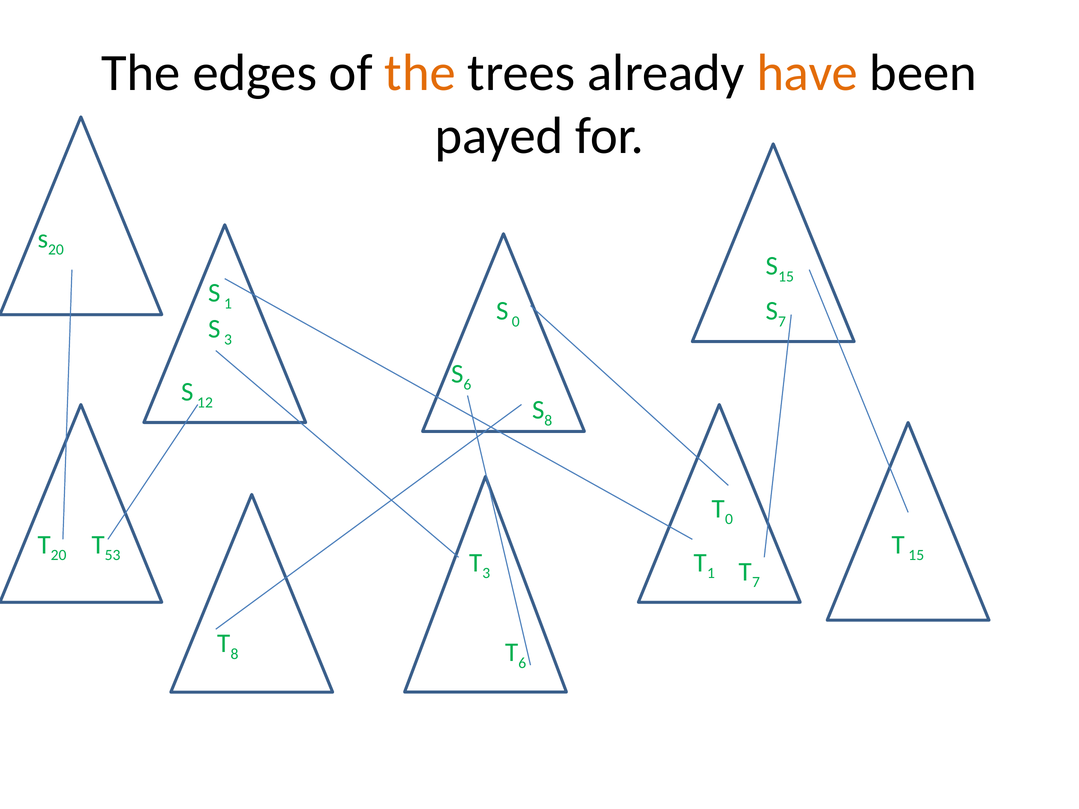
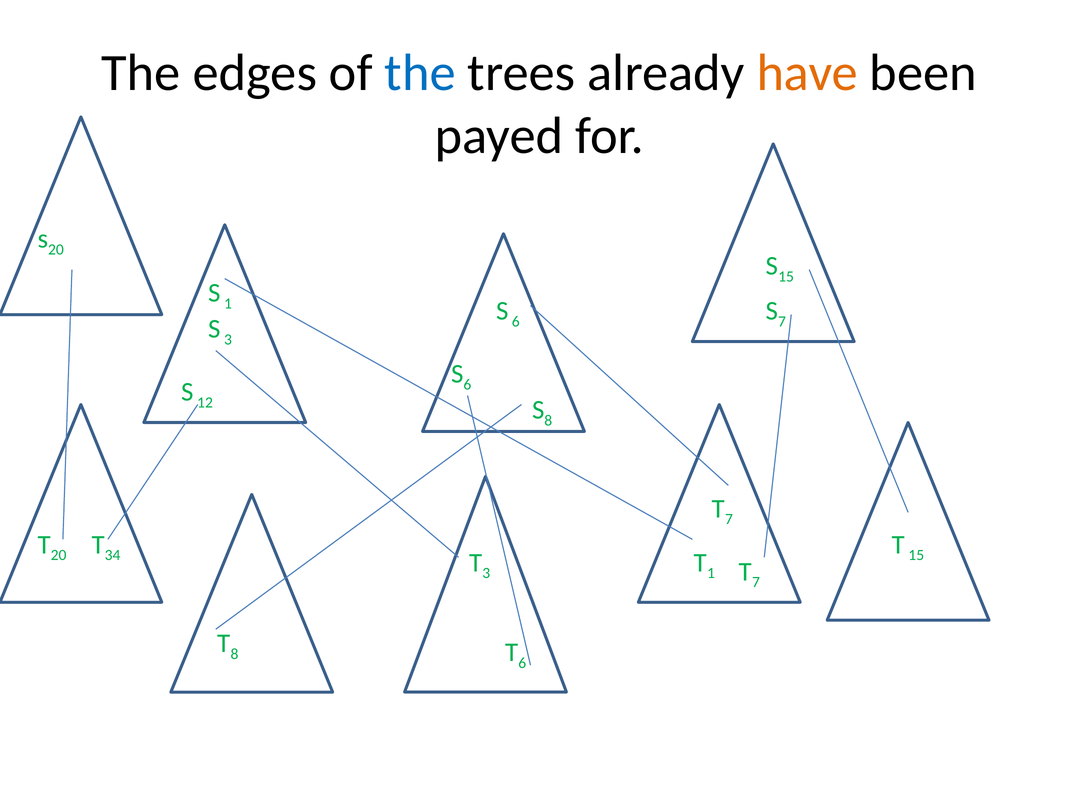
the at (420, 73) colour: orange -> blue
0 at (516, 322): 0 -> 6
0 at (729, 519): 0 -> 7
53: 53 -> 34
